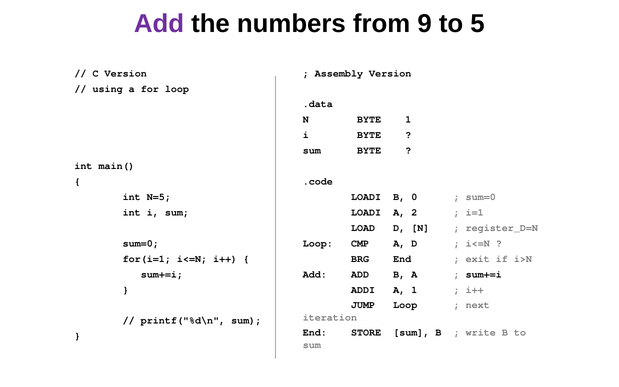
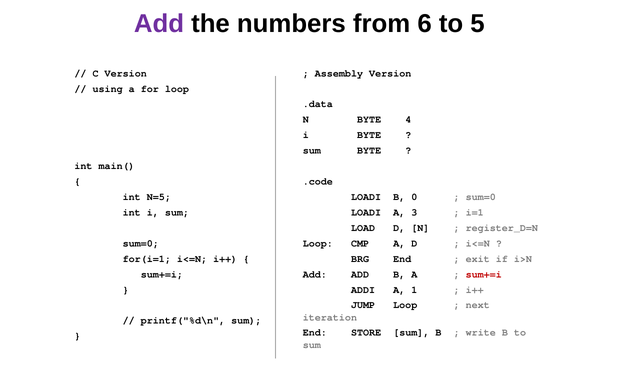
9: 9 -> 6
BYTE 1: 1 -> 4
2: 2 -> 3
sum+=i at (484, 274) colour: black -> red
